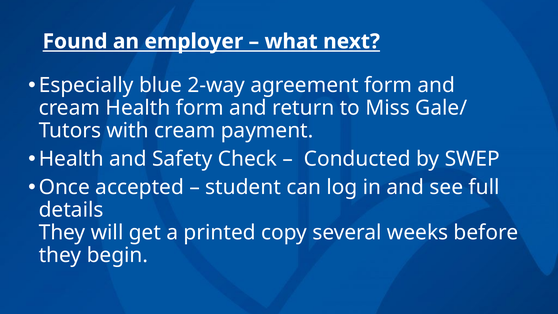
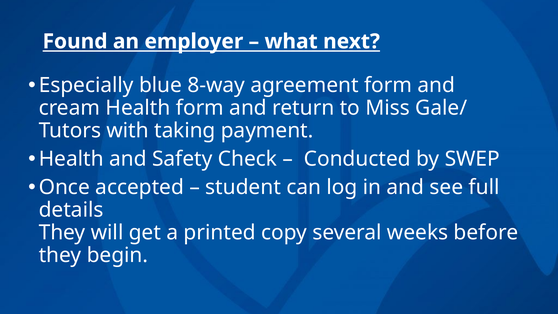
2-way: 2-way -> 8-way
with cream: cream -> taking
